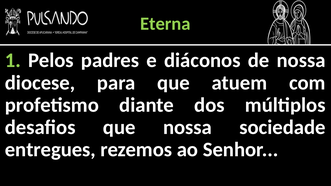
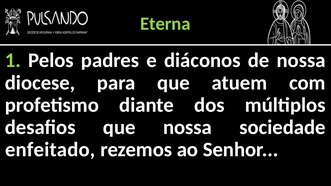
entregues: entregues -> enfeitado
